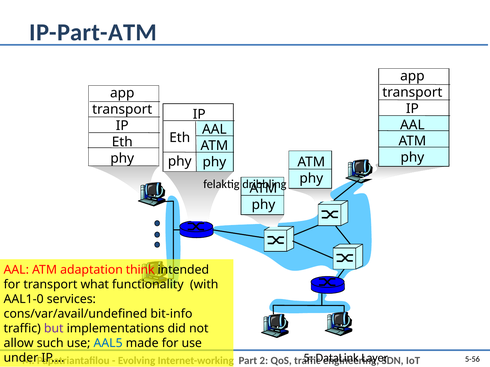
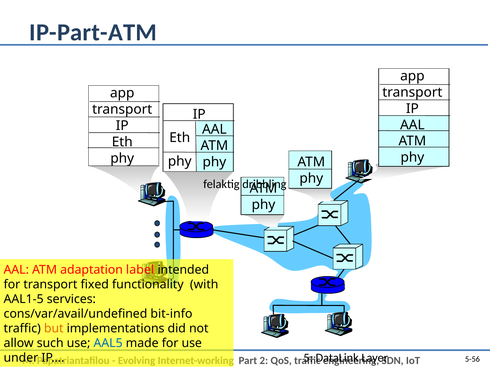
think: think -> label
what: what -> fixed
AAL1-0: AAL1-0 -> AAL1-5
but colour: purple -> orange
